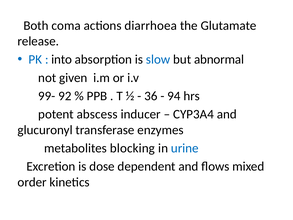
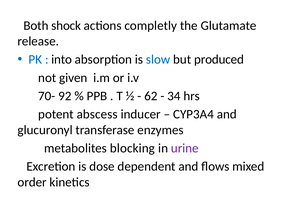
coma: coma -> shock
diarrhoea: diarrhoea -> completly
abnormal: abnormal -> produced
99-: 99- -> 70-
36: 36 -> 62
94: 94 -> 34
urine colour: blue -> purple
